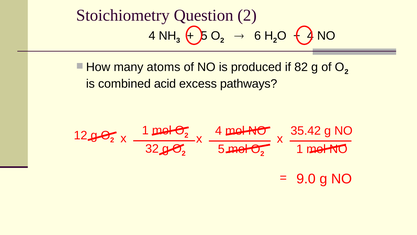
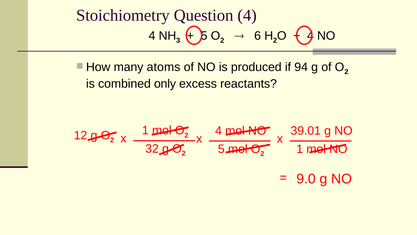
Question 2: 2 -> 4
82: 82 -> 94
acid: acid -> only
pathways: pathways -> reactants
35.42: 35.42 -> 39.01
